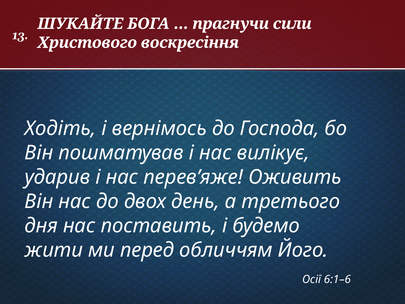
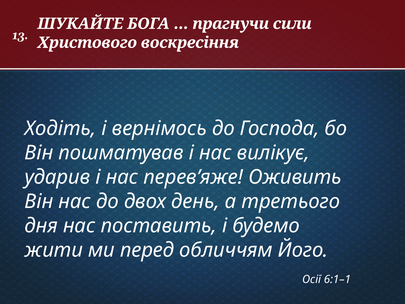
6:1–6: 6:1–6 -> 6:1–1
